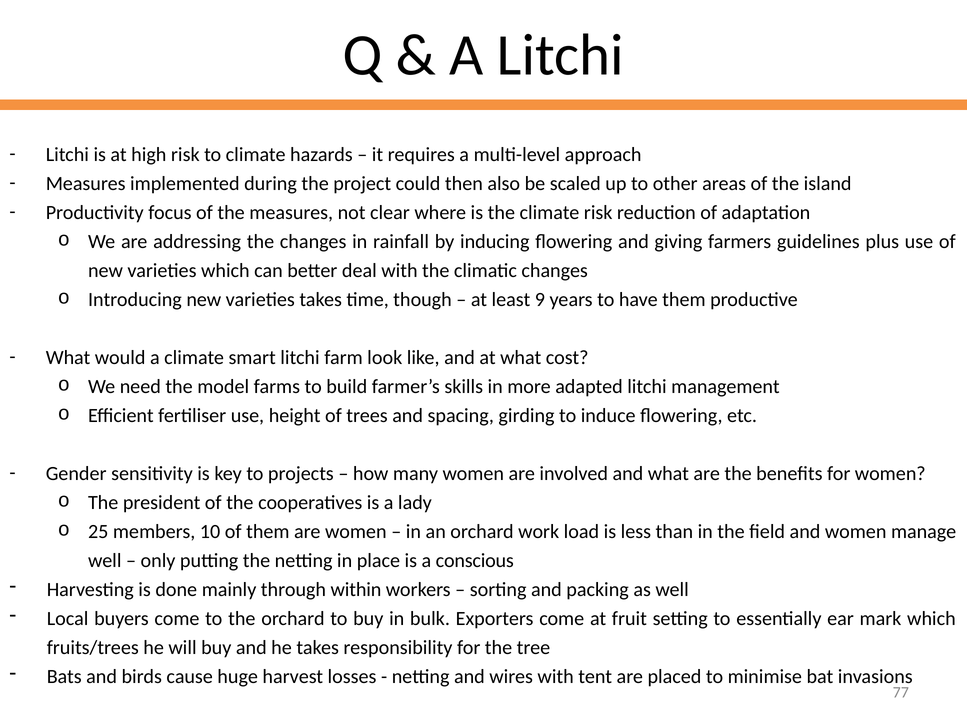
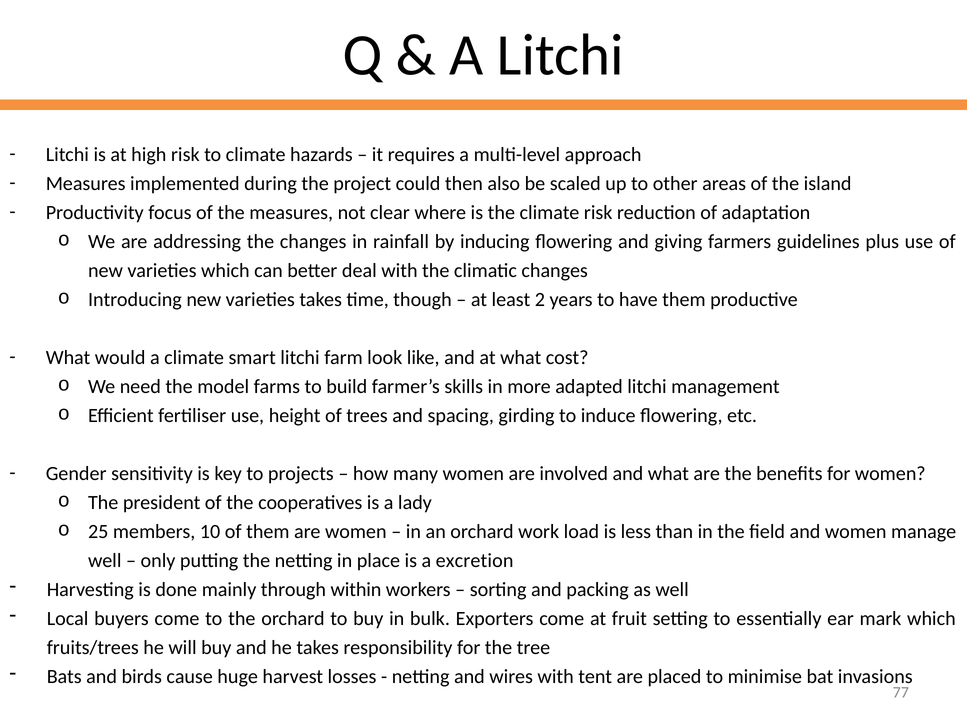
9: 9 -> 2
conscious: conscious -> excretion
